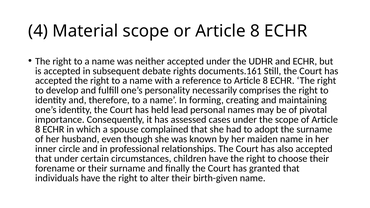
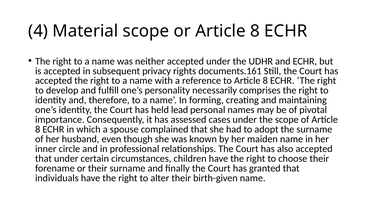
debate: debate -> privacy
